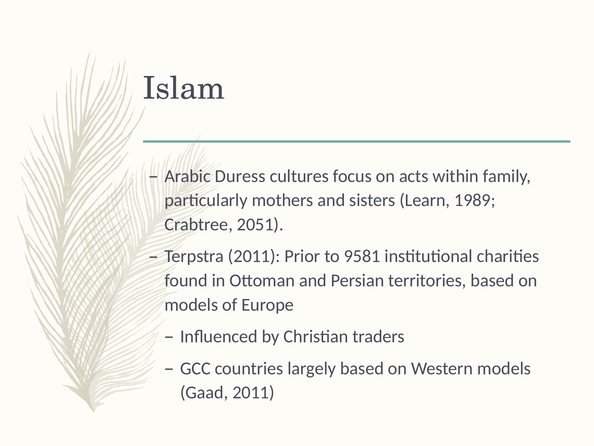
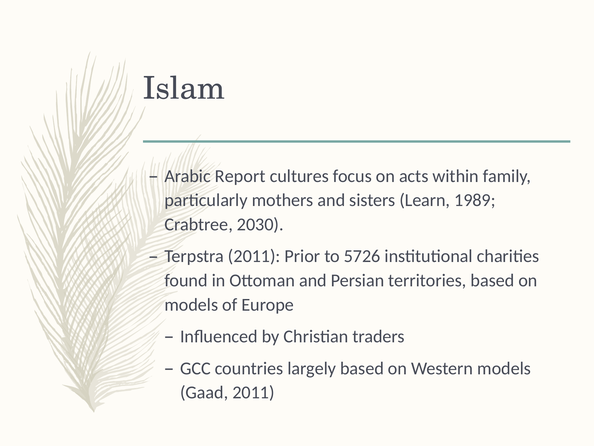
Duress: Duress -> Report
2051: 2051 -> 2030
9581: 9581 -> 5726
